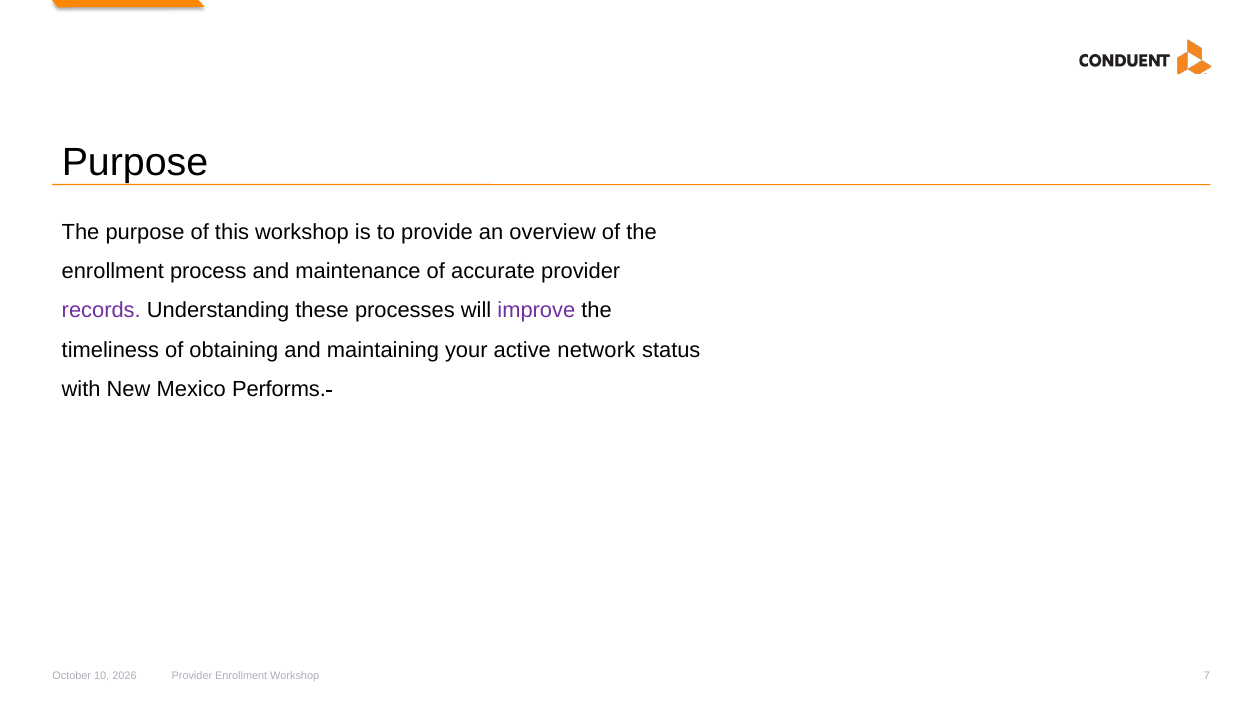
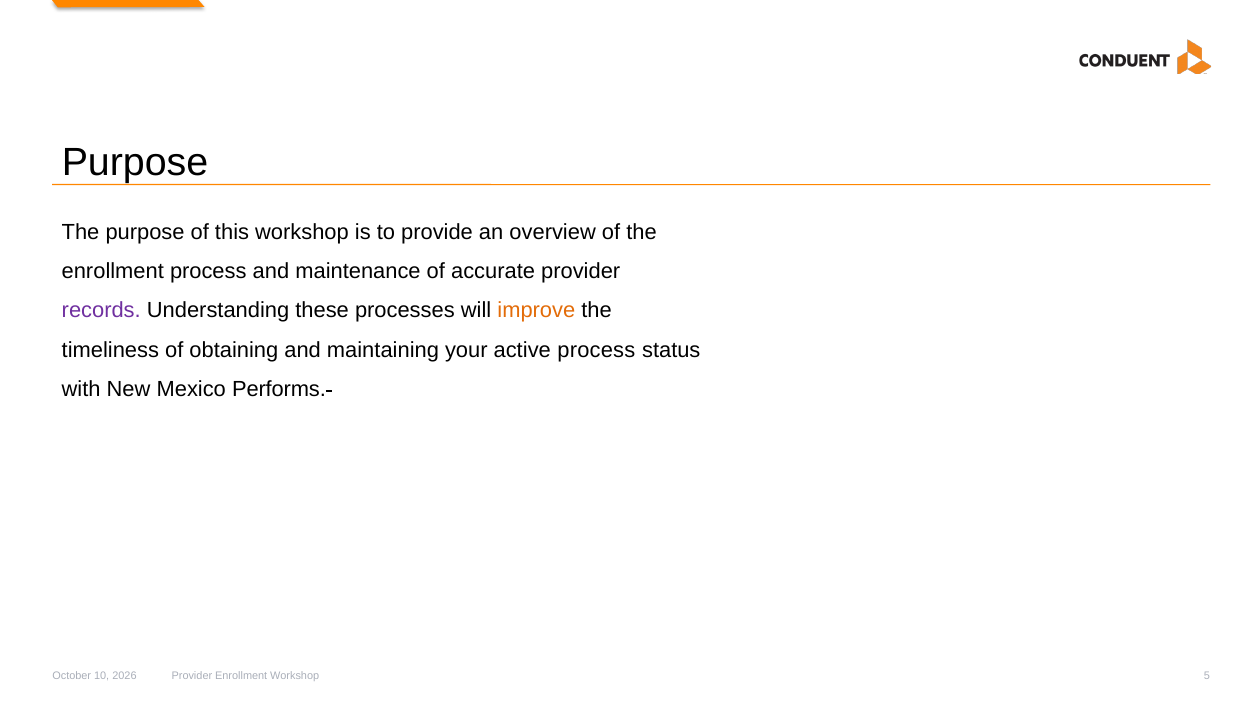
improve colour: purple -> orange
active network: network -> process
7: 7 -> 5
